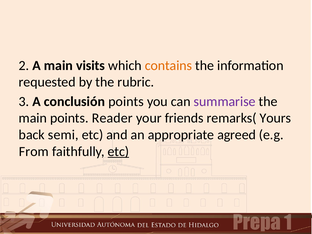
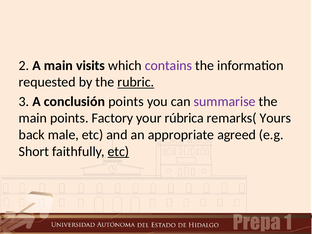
contains colour: orange -> purple
rubric underline: none -> present
Reader: Reader -> Factory
friends: friends -> rúbrica
semi: semi -> male
From: From -> Short
